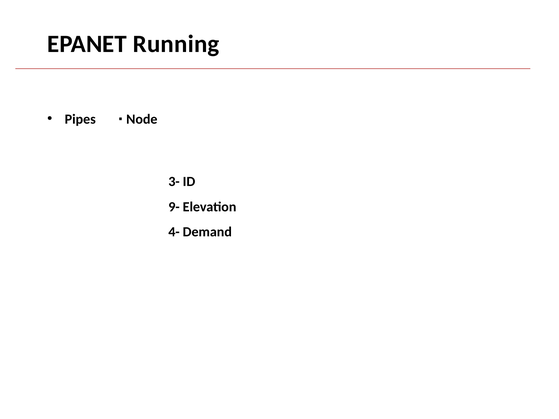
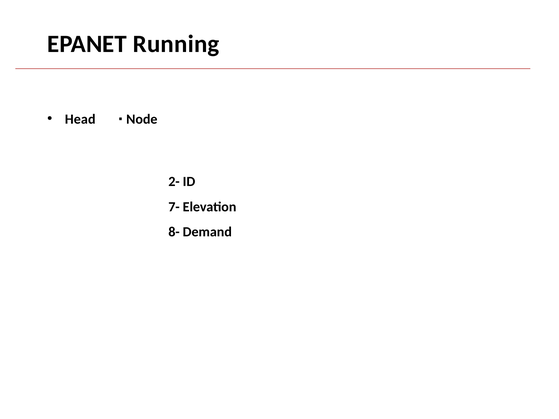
Pipes: Pipes -> Head
3-: 3- -> 2-
9-: 9- -> 7-
4-: 4- -> 8-
